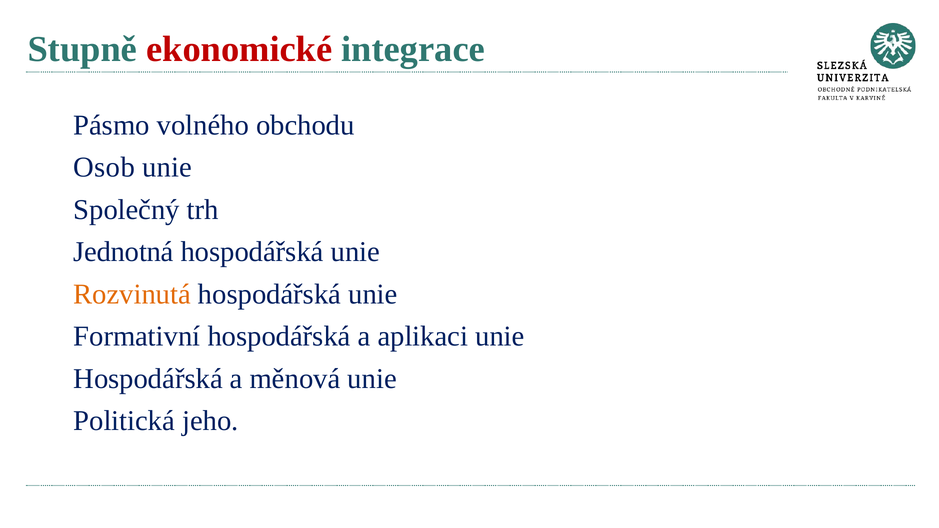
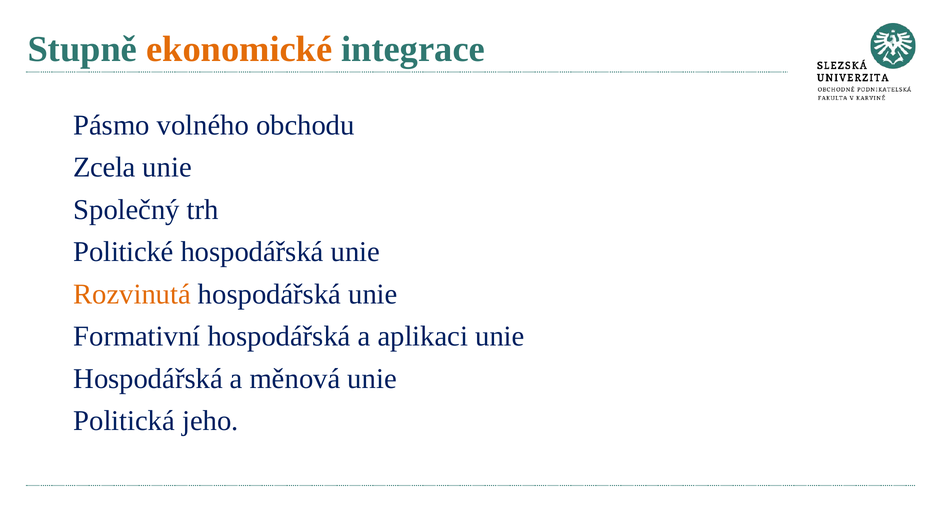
ekonomické colour: red -> orange
Osob: Osob -> Zcela
Jednotná: Jednotná -> Politické
